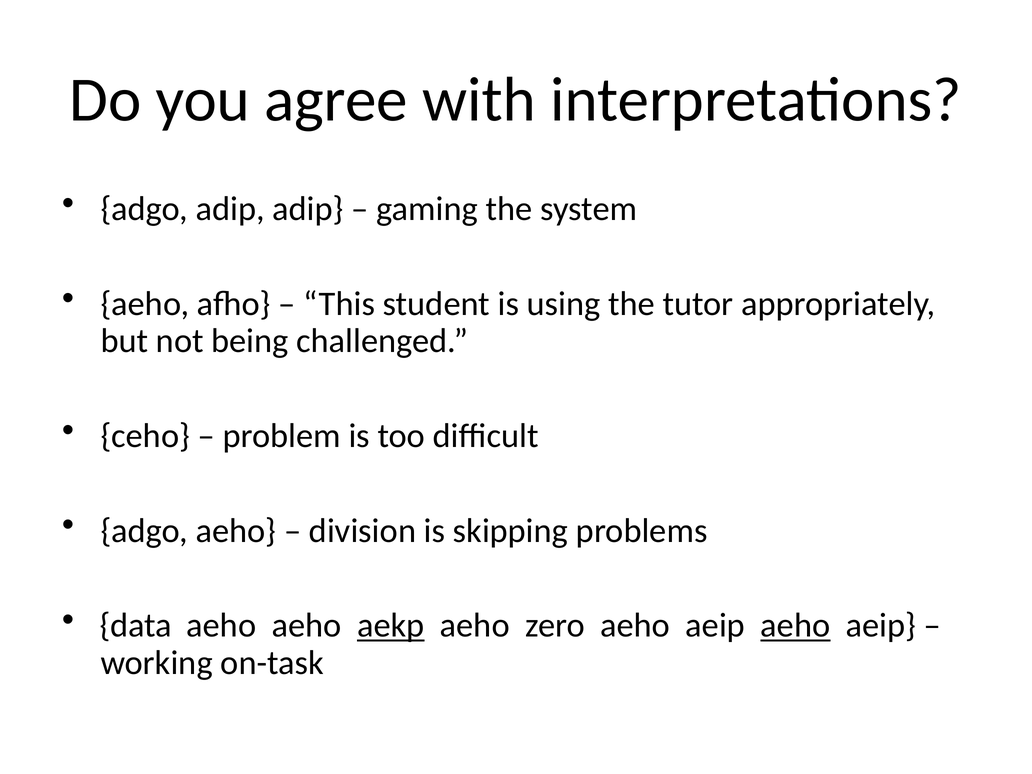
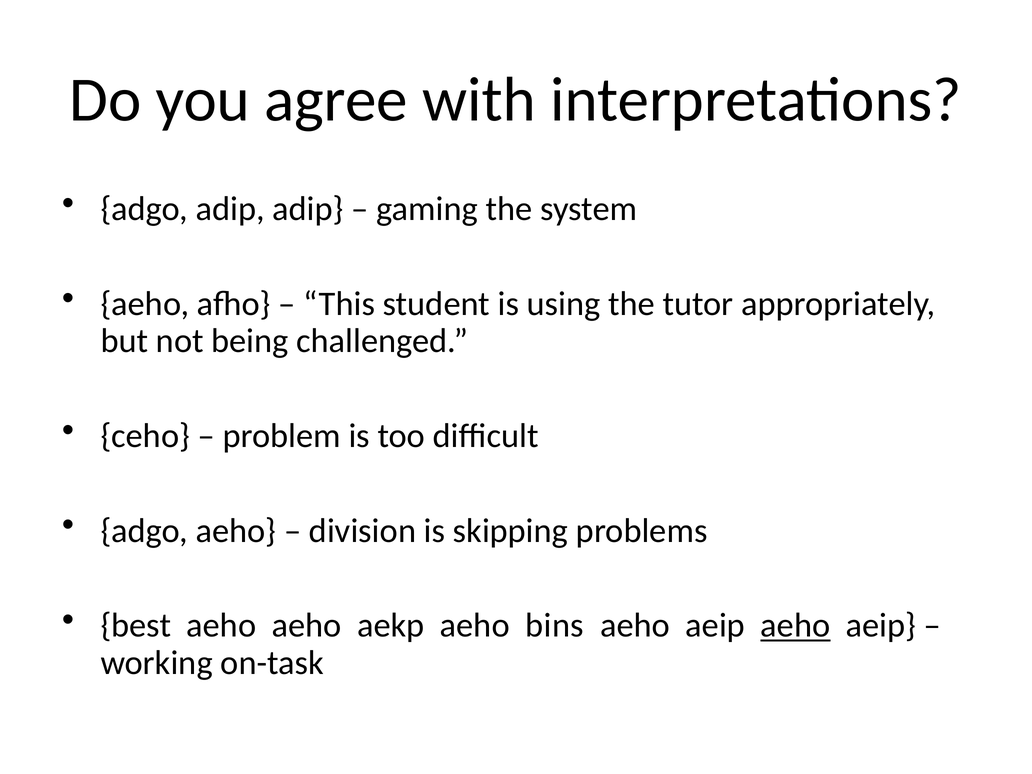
data: data -> best
aekp underline: present -> none
zero: zero -> bins
